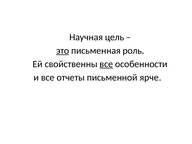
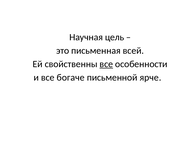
это underline: present -> none
роль: роль -> всей
отчеты: отчеты -> богаче
